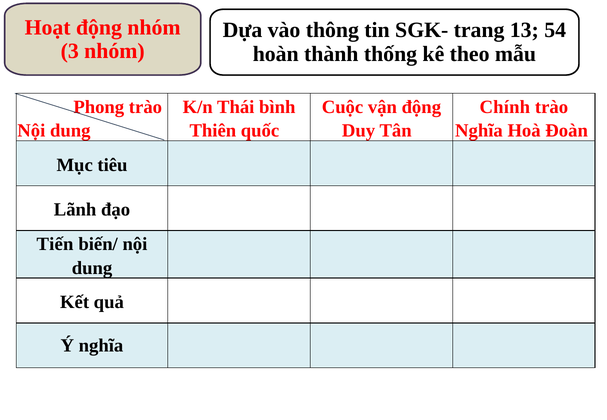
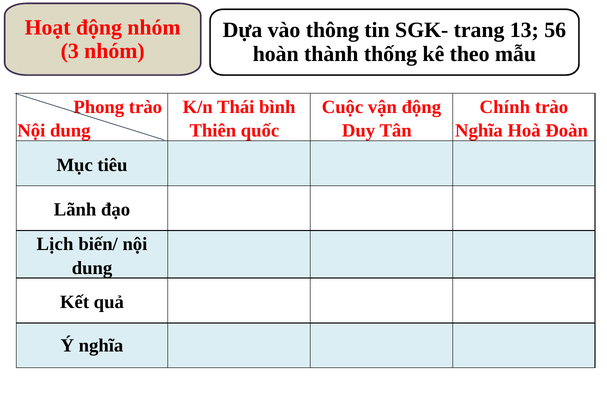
54: 54 -> 56
Tiến: Tiến -> Lịch
